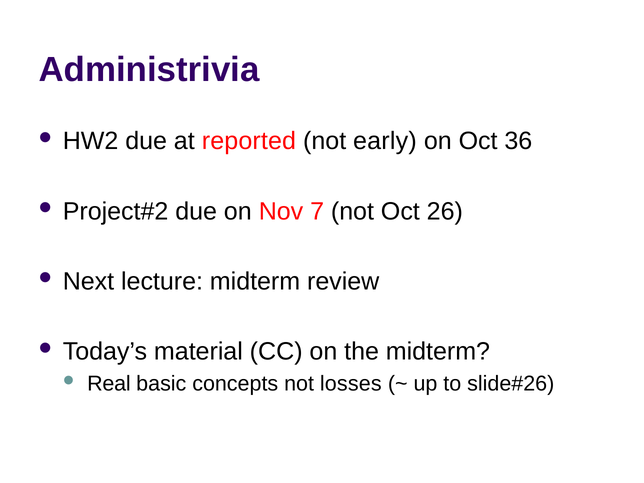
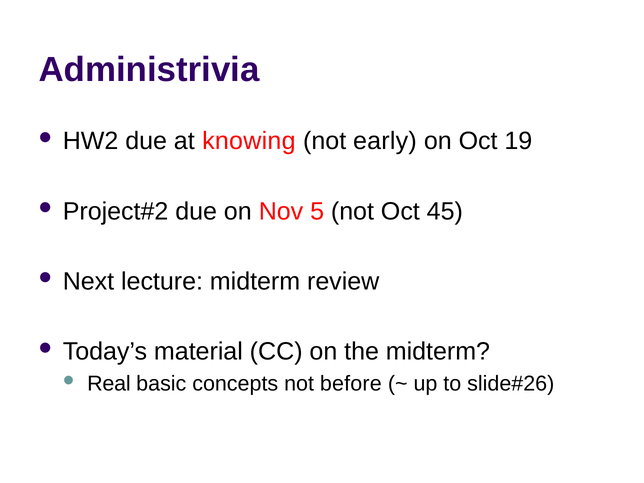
reported: reported -> knowing
36: 36 -> 19
7: 7 -> 5
26: 26 -> 45
losses: losses -> before
